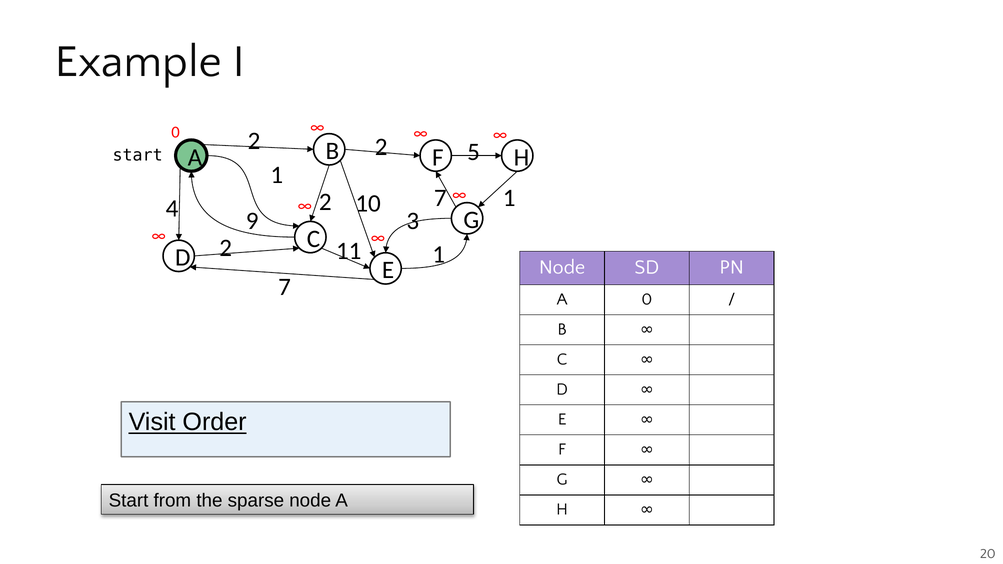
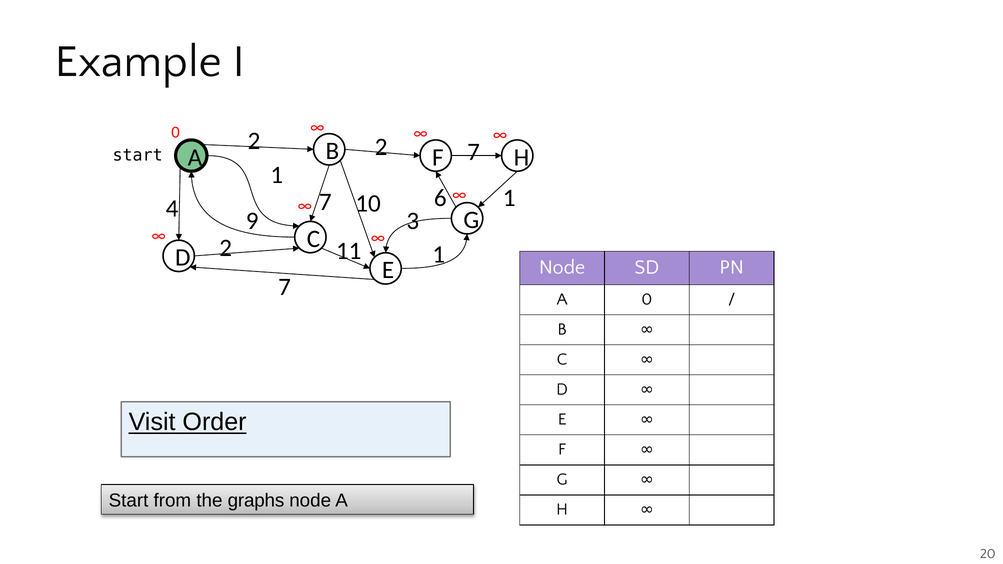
2 5: 5 -> 7
10 7: 7 -> 6
4 2: 2 -> 7
sparse: sparse -> graphs
